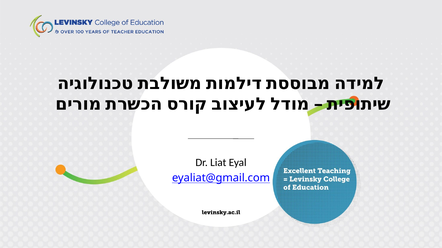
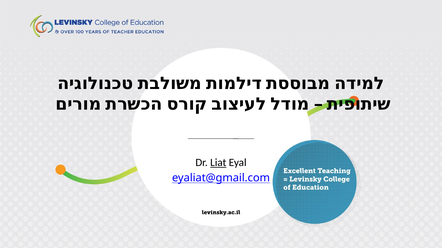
Liat underline: none -> present
